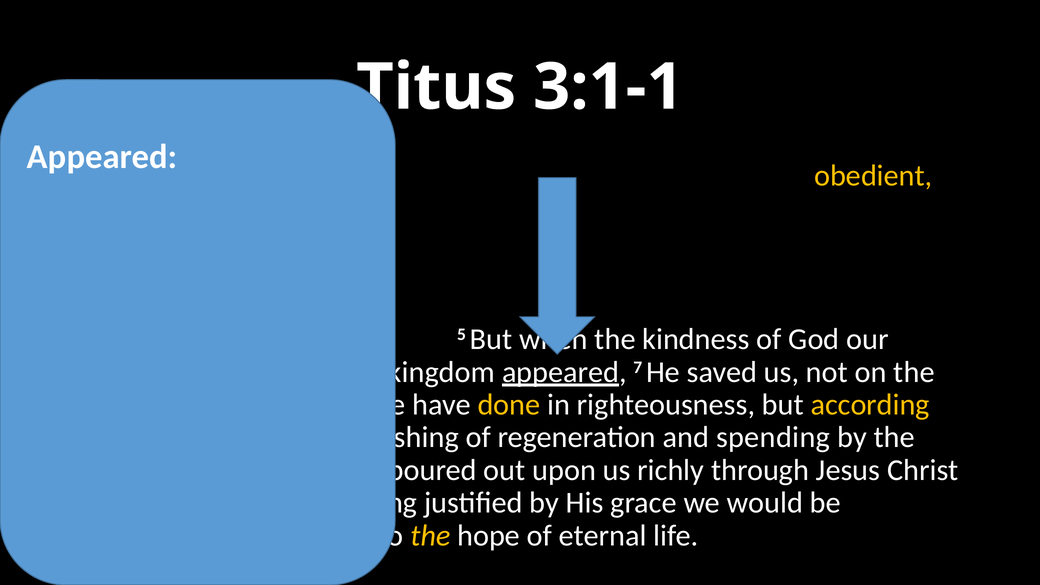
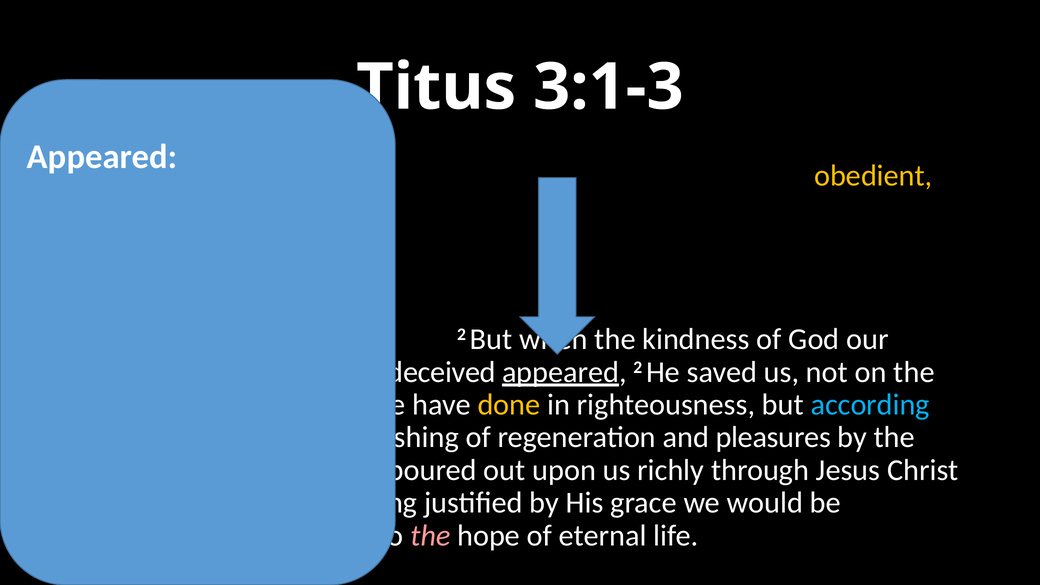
3:1-1: 3:1-1 -> 3:1-3
5 at (462, 335): 5 -> 2
kingdom at (441, 372): kingdom -> deceived
appeared 7: 7 -> 2
according at (870, 405) colour: yellow -> light blue
regeneration and spending: spending -> pleasures
the at (430, 536) colour: yellow -> pink
